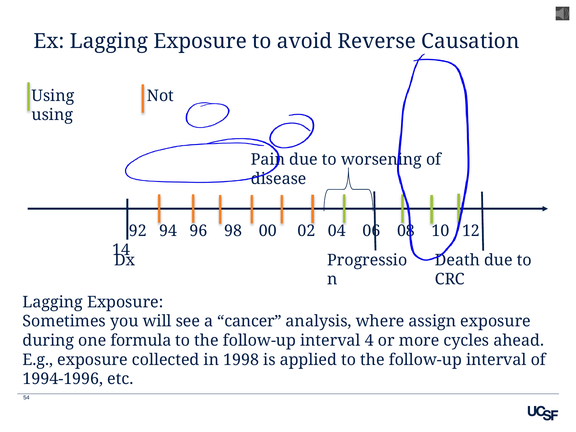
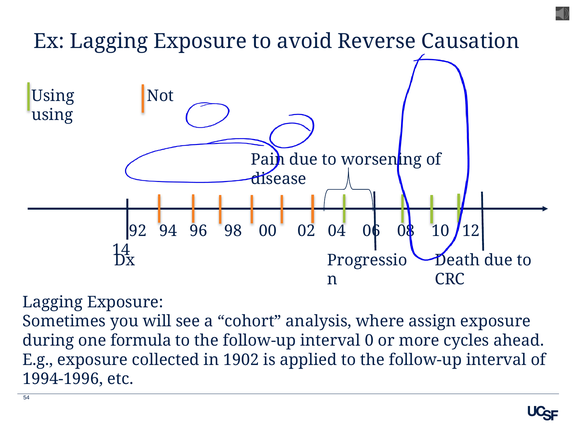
cancer: cancer -> cohort
4: 4 -> 0
1998: 1998 -> 1902
